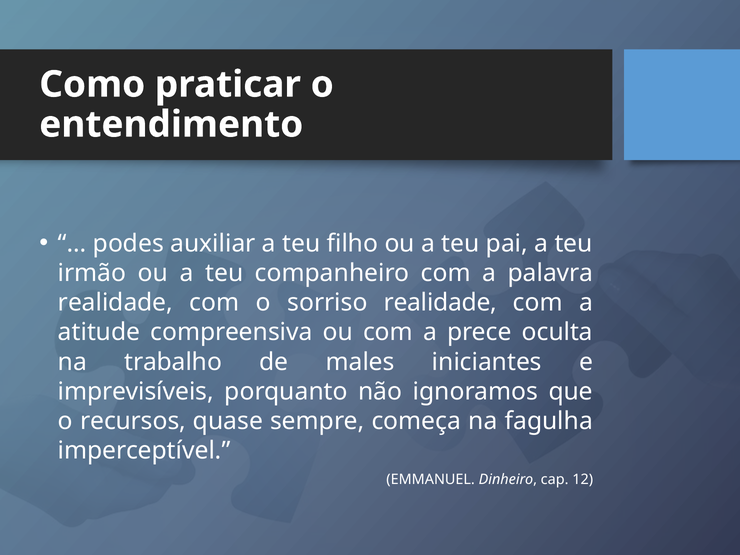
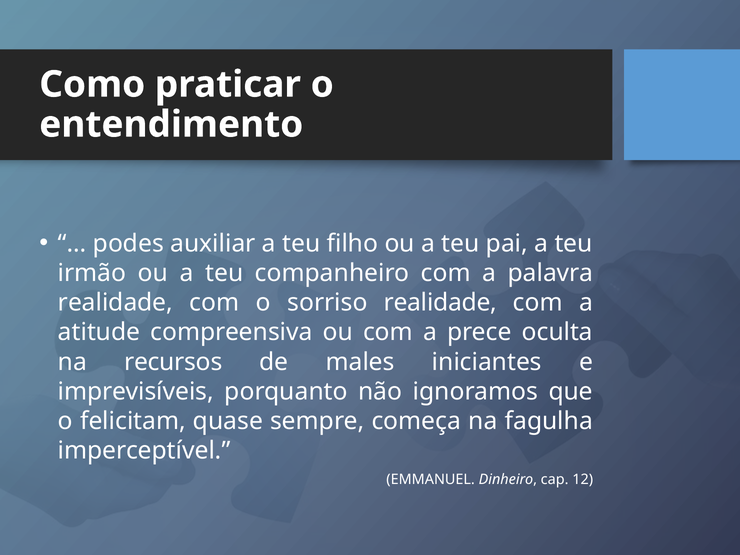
trabalho: trabalho -> recursos
recursos: recursos -> felicitam
